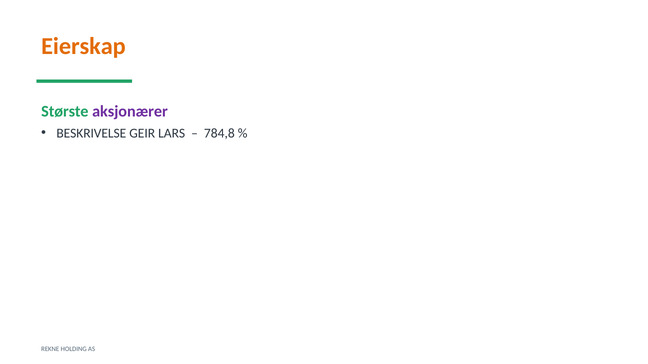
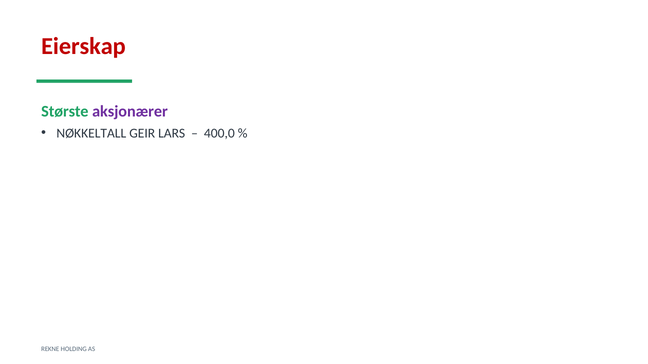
Eierskap colour: orange -> red
BESKRIVELSE: BESKRIVELSE -> NØKKELTALL
784,8: 784,8 -> 400,0
